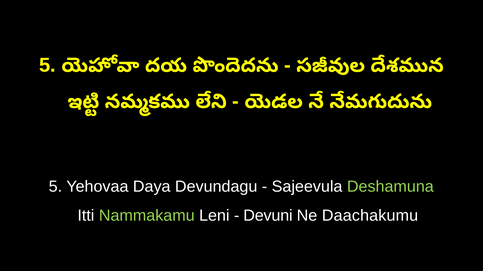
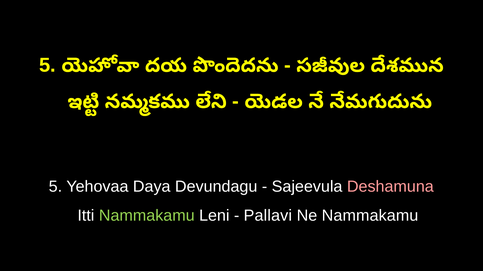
Deshamuna colour: light green -> pink
Devuni: Devuni -> Pallavi
Ne Daachakumu: Daachakumu -> Nammakamu
